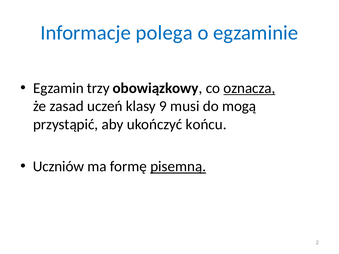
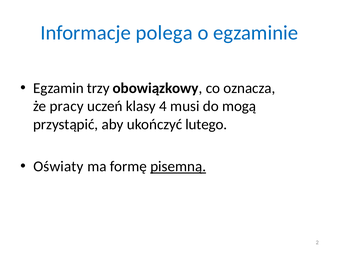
oznacza underline: present -> none
zasad: zasad -> pracy
9: 9 -> 4
końcu: końcu -> lutego
Uczniów: Uczniów -> Oświaty
